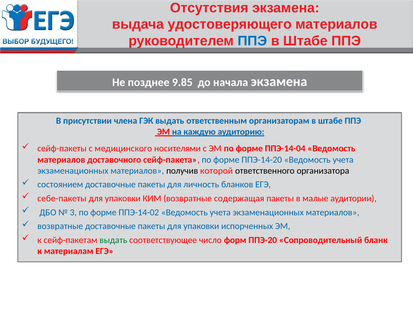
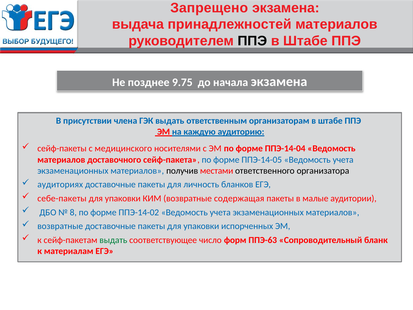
Отсутствия: Отсутствия -> Запрещено
удостоверяющего: удостоверяющего -> принадлежностей
ППЭ at (252, 41) colour: blue -> black
9.85: 9.85 -> 9.75
ППЭ-14-20: ППЭ-14-20 -> ППЭ-14-05
которой: которой -> местами
состоянием: состоянием -> аудиториях
3: 3 -> 8
ППЭ-20: ППЭ-20 -> ППЭ-63
